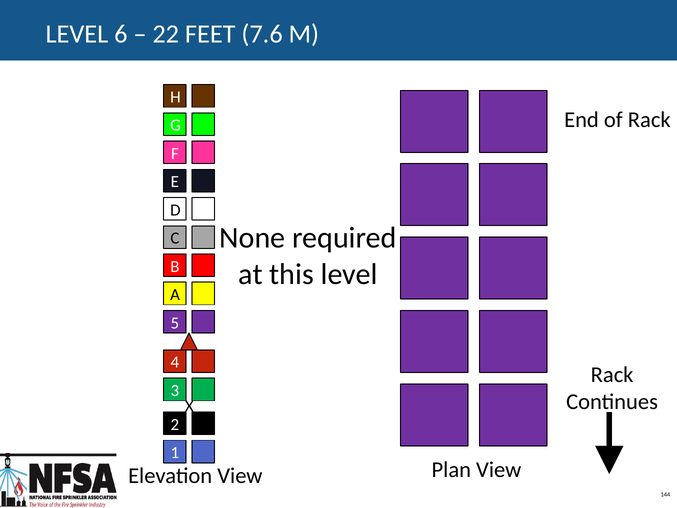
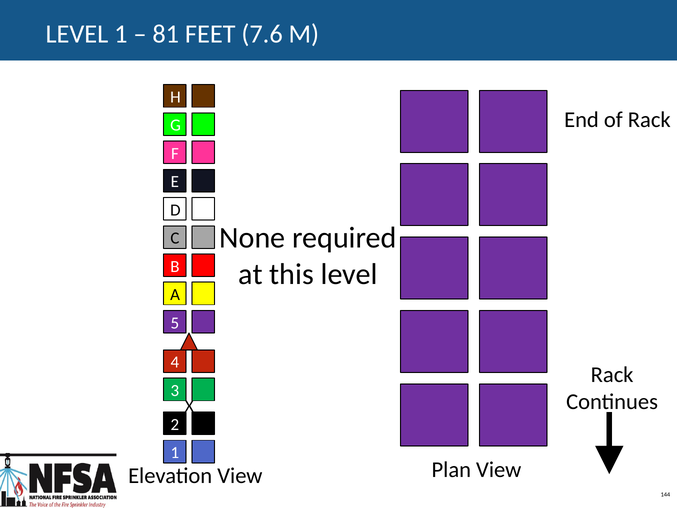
LEVEL 6: 6 -> 1
22: 22 -> 81
